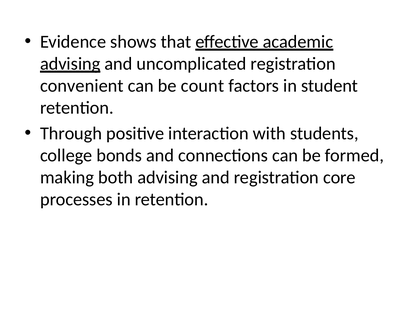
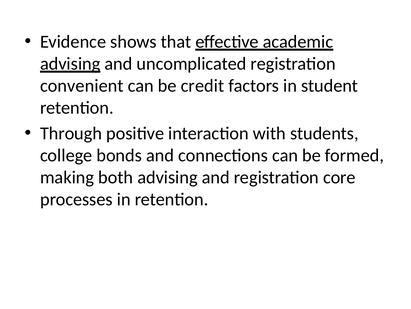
count: count -> credit
